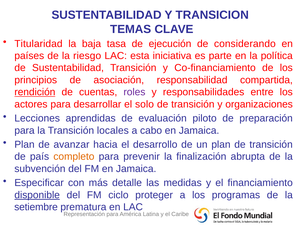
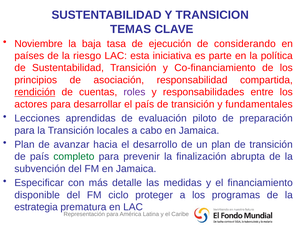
Titularidad: Titularidad -> Noviembre
el solo: solo -> país
organizaciones: organizaciones -> fundamentales
completo colour: orange -> green
disponible underline: present -> none
setiembre: setiembre -> estrategia
